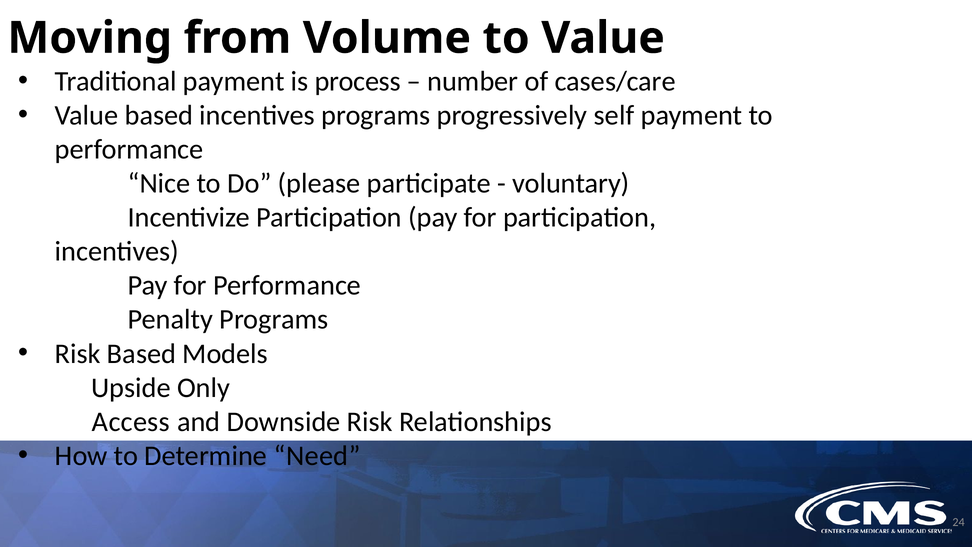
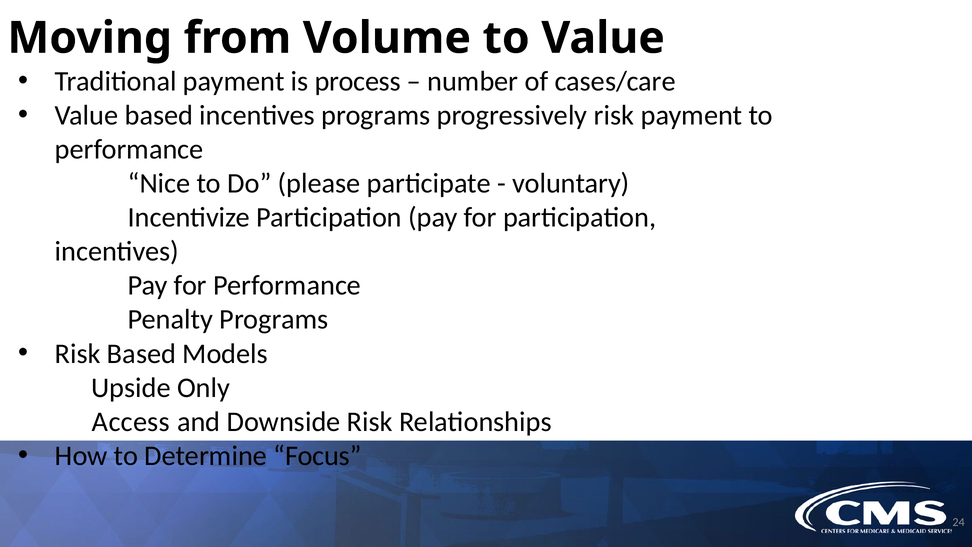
progressively self: self -> risk
Need: Need -> Focus
